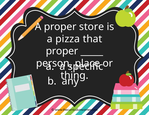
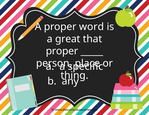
store: store -> word
pizza: pizza -> great
